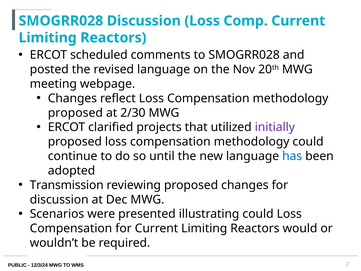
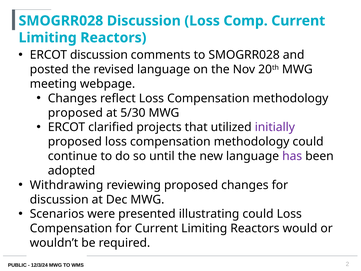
ERCOT scheduled: scheduled -> discussion
2/30: 2/30 -> 5/30
has colour: blue -> purple
Transmission: Transmission -> Withdrawing
